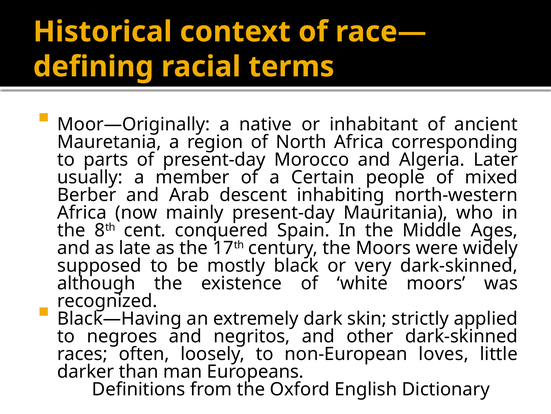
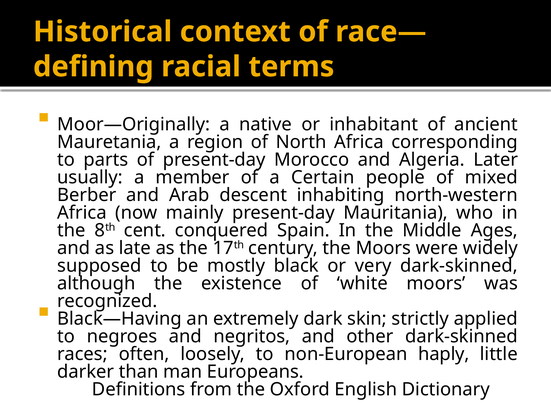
loves: loves -> haply
